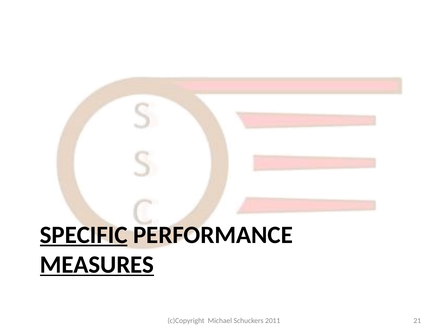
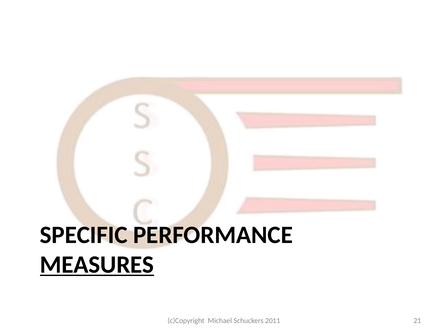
SPECIFIC underline: present -> none
